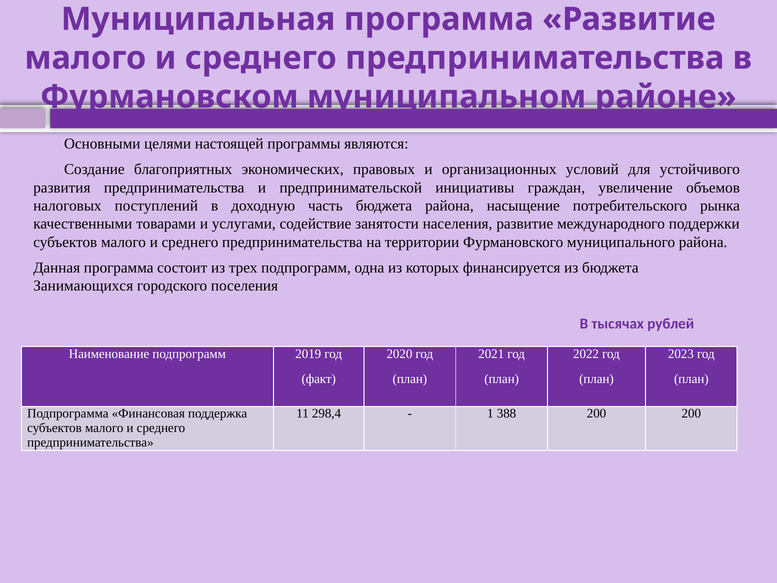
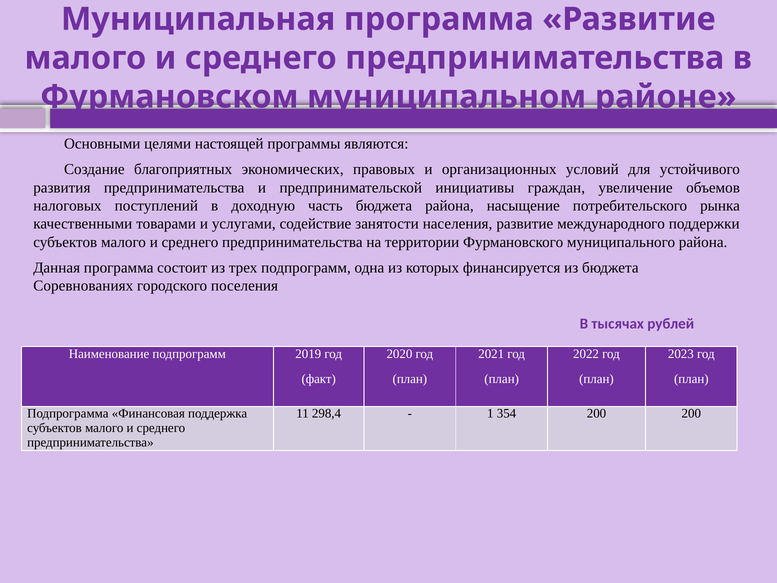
Занимающихся: Занимающихся -> Соревнованиях
388: 388 -> 354
